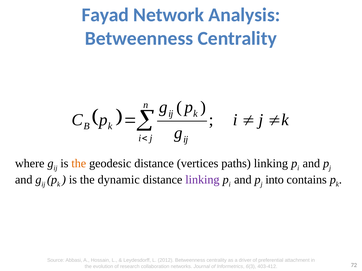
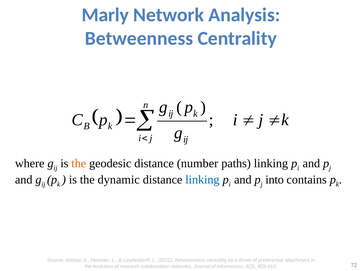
Fayad: Fayad -> Marly
vertices: vertices -> number
linking at (202, 180) colour: purple -> blue
